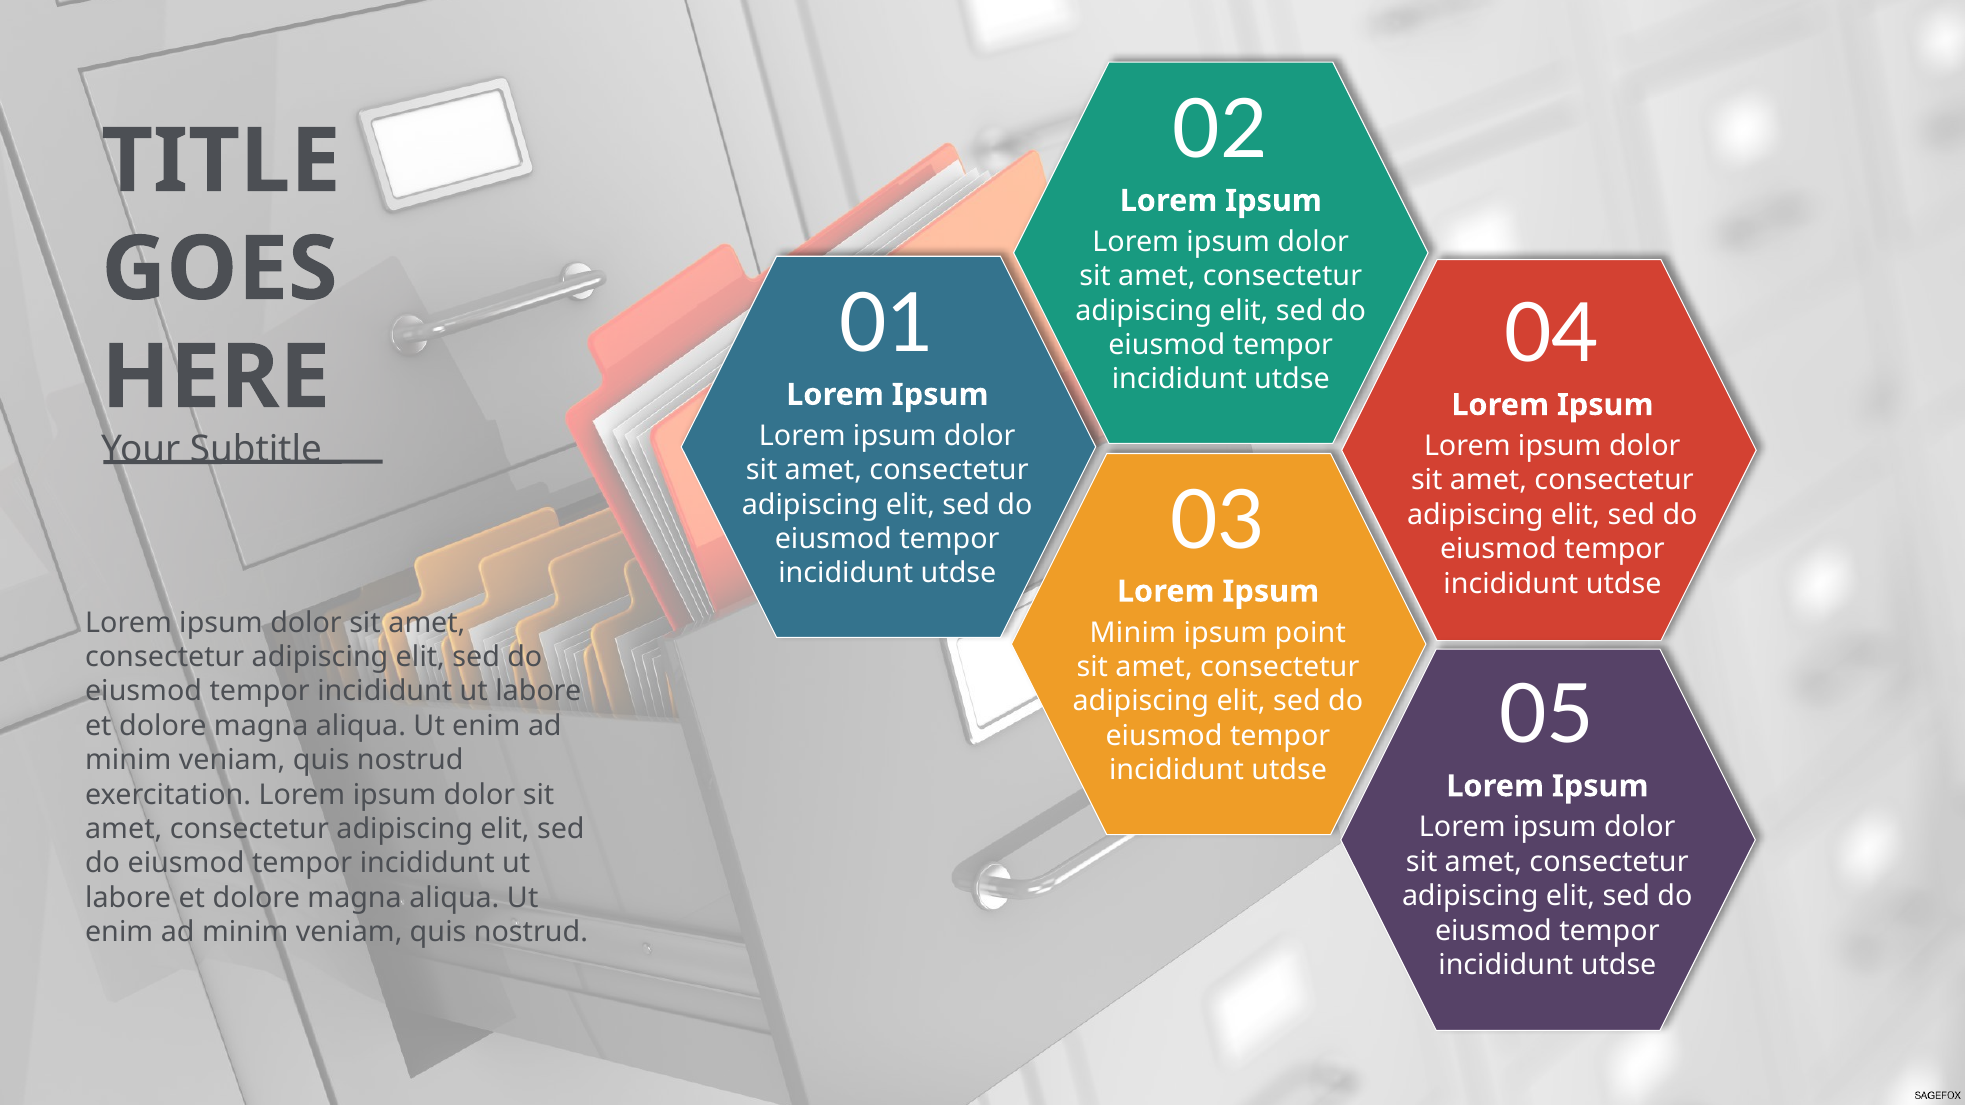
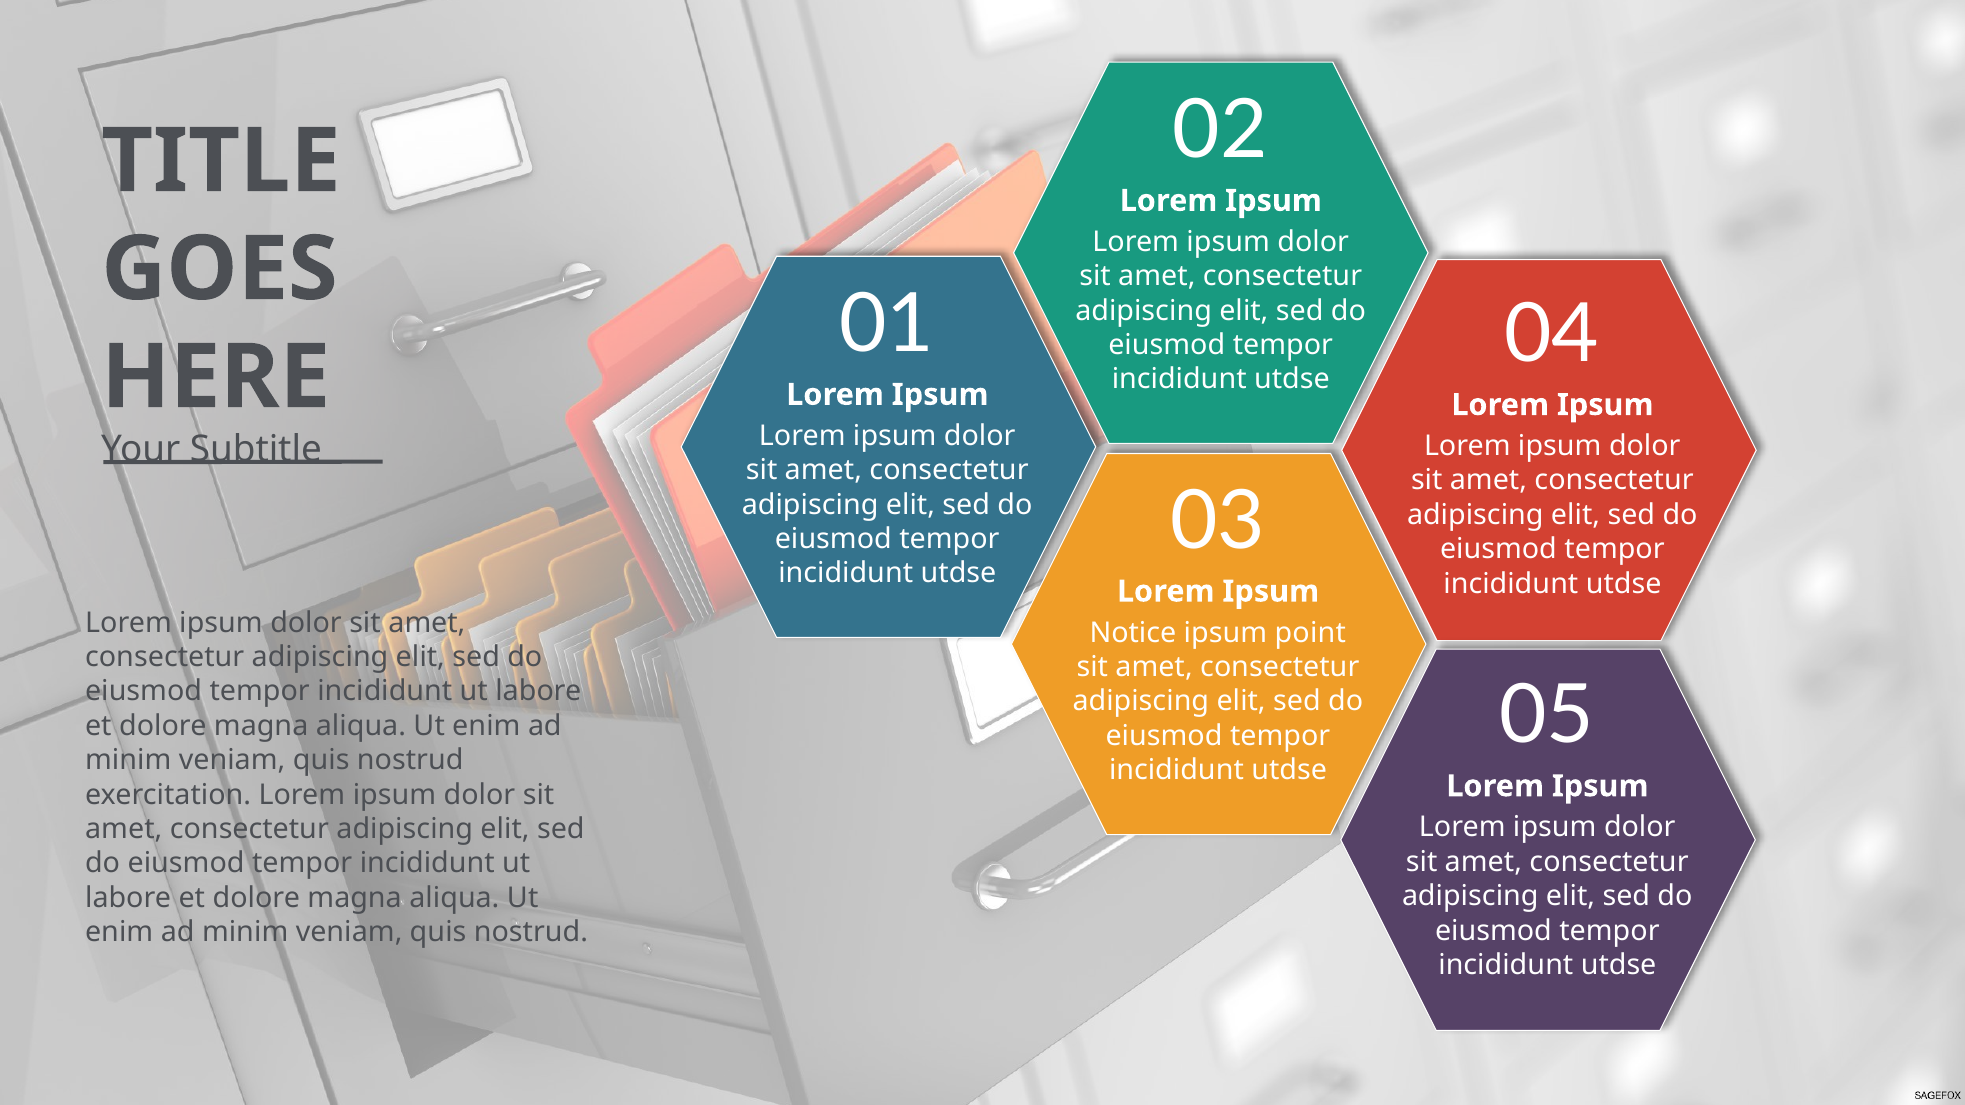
Minim at (1133, 633): Minim -> Notice
